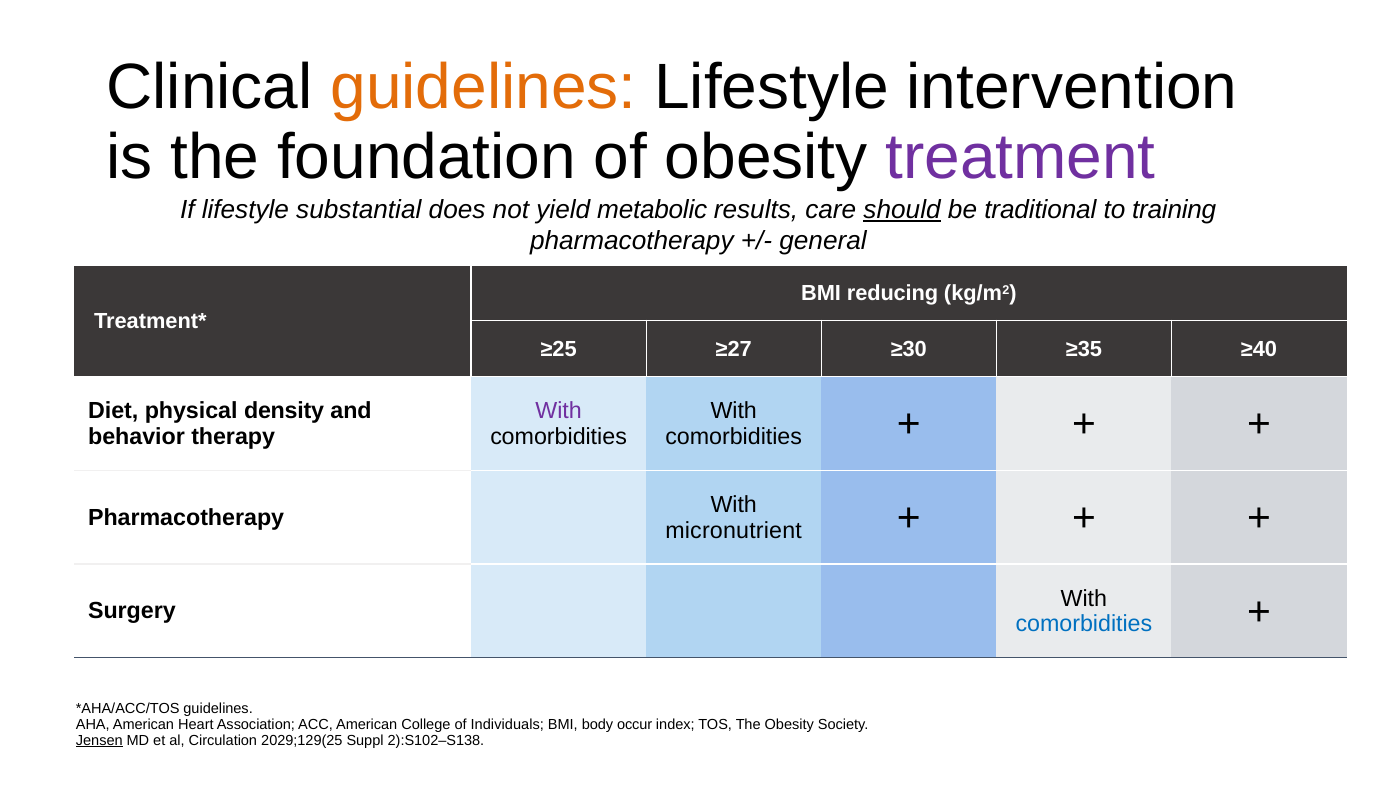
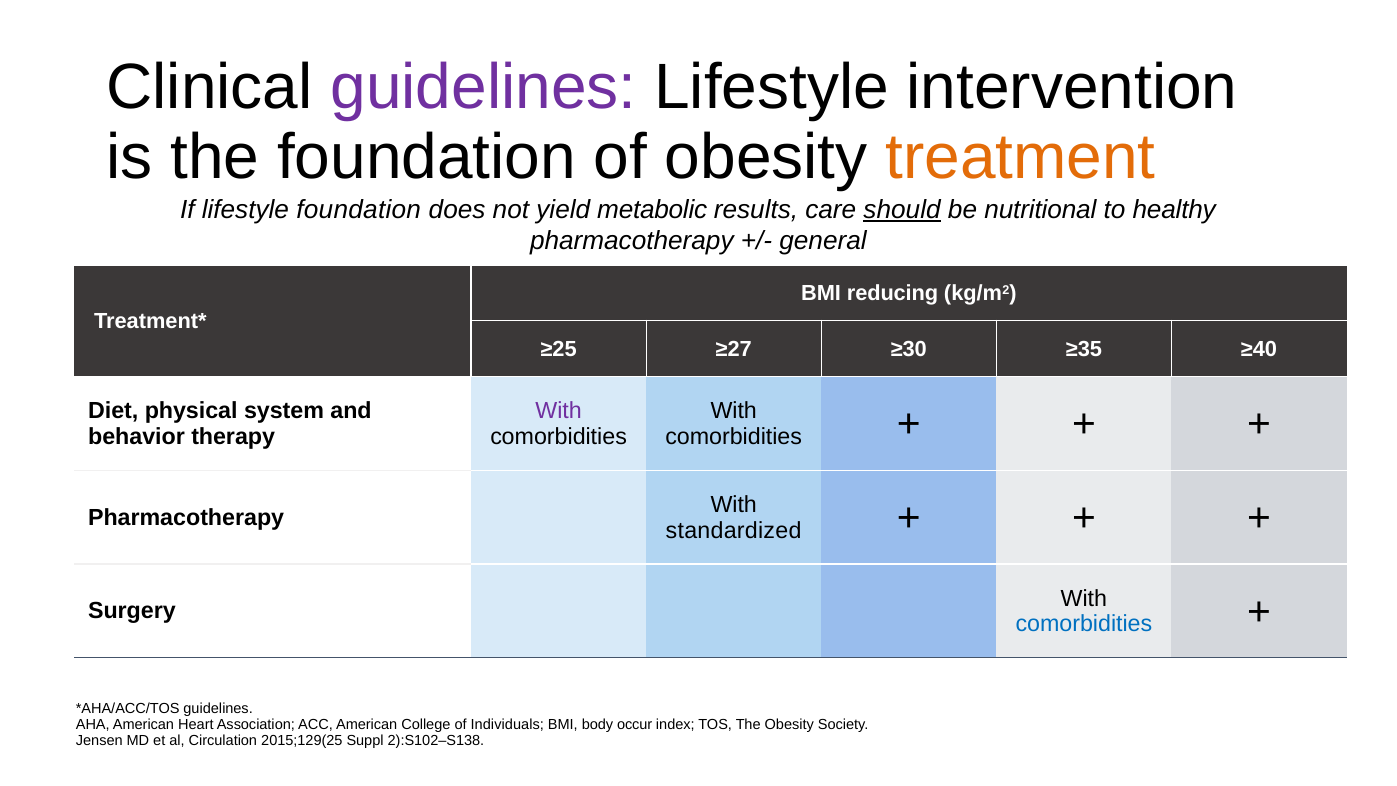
guidelines at (483, 88) colour: orange -> purple
treatment colour: purple -> orange
lifestyle substantial: substantial -> foundation
traditional: traditional -> nutritional
training: training -> healthy
density: density -> system
micronutrient: micronutrient -> standardized
Jensen underline: present -> none
2029;129(25: 2029;129(25 -> 2015;129(25
